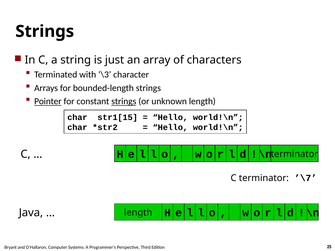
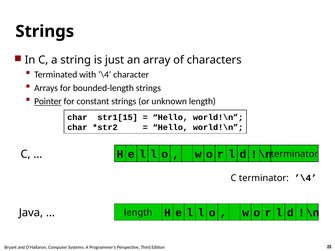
\3: \3 -> \4
strings at (124, 102) underline: present -> none
’\7: ’\7 -> ’\4
